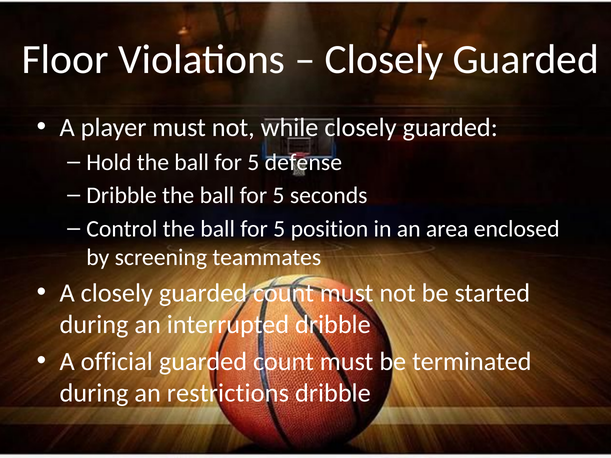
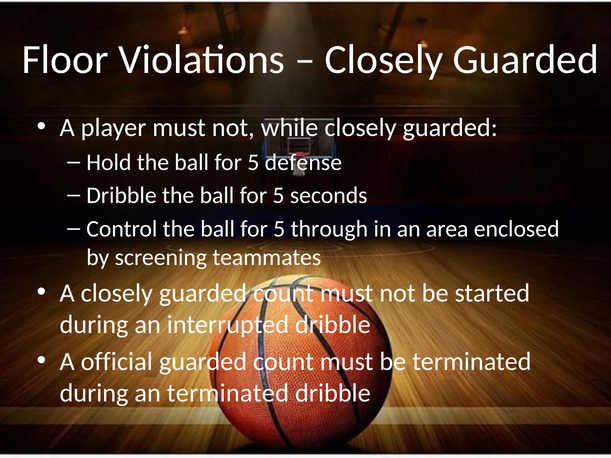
position: position -> through
an restrictions: restrictions -> terminated
